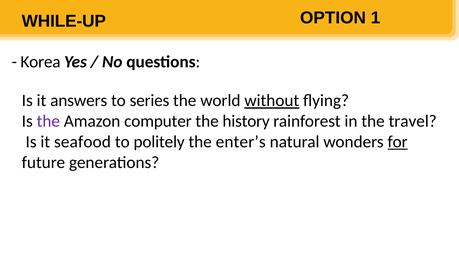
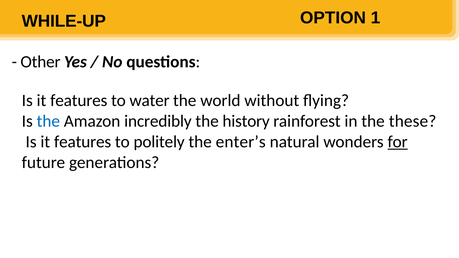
Korea: Korea -> Other
answers at (79, 101): answers -> features
series: series -> water
without underline: present -> none
the at (48, 121) colour: purple -> blue
computer: computer -> incredibly
travel: travel -> these
seafood at (82, 142): seafood -> features
